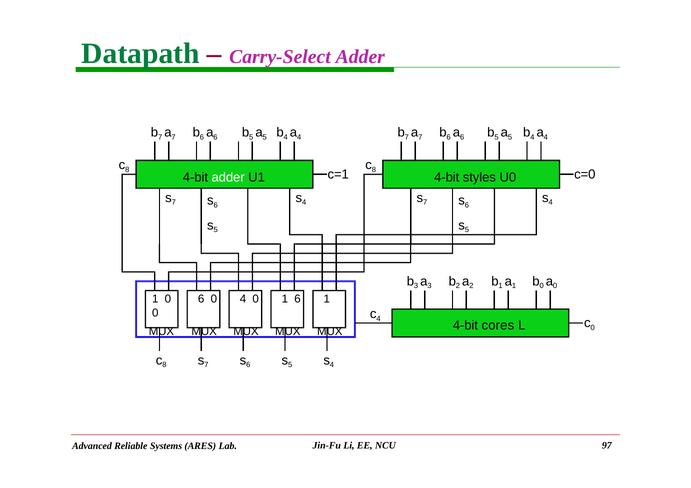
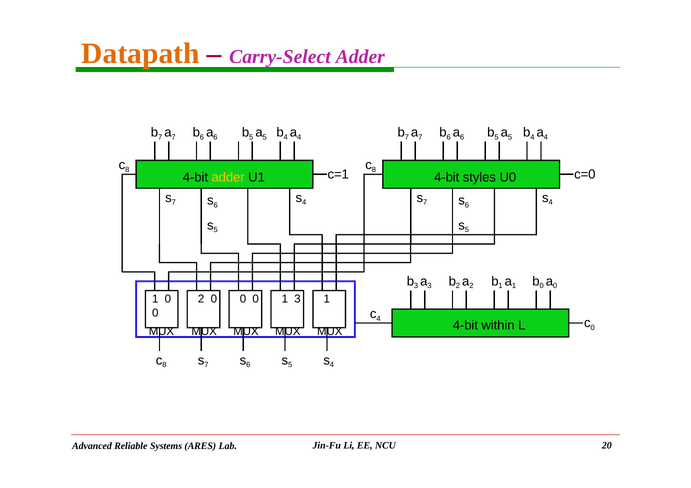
Datapath colour: green -> orange
adder at (228, 178) colour: white -> yellow
0 6: 6 -> 2
4 at (243, 299): 4 -> 0
1 6: 6 -> 3
cores: cores -> within
97: 97 -> 20
